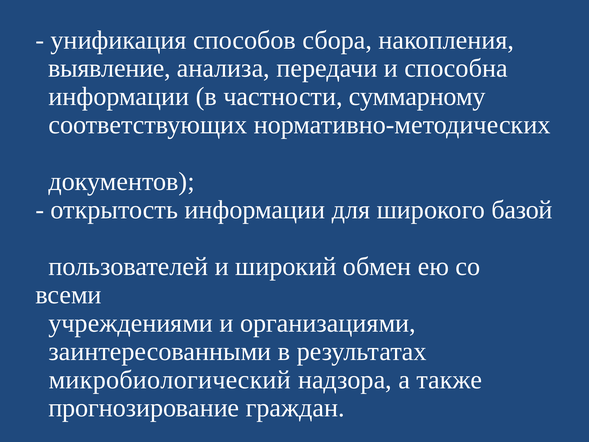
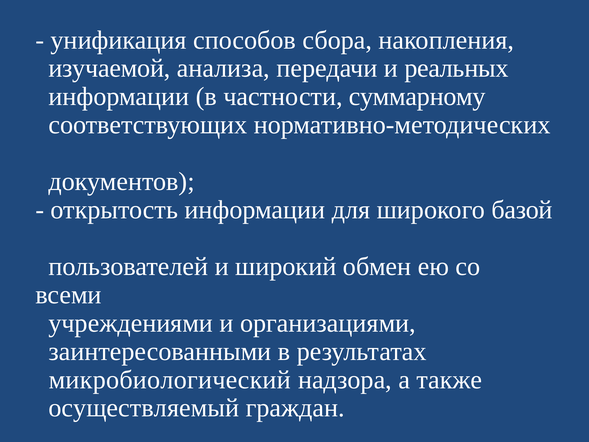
выявление: выявление -> изучаемой
способна: способна -> реальных
прогнозирование: прогнозирование -> осуществляемый
